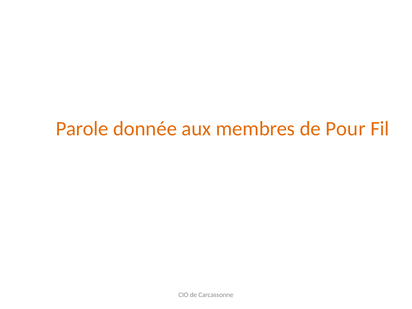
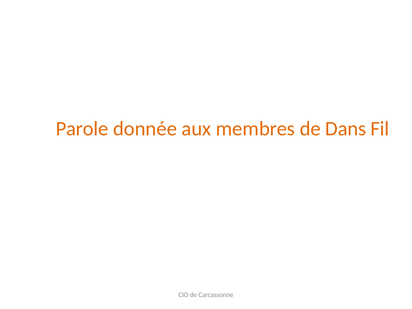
Pour: Pour -> Dans
